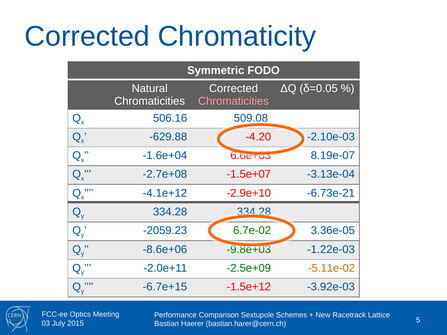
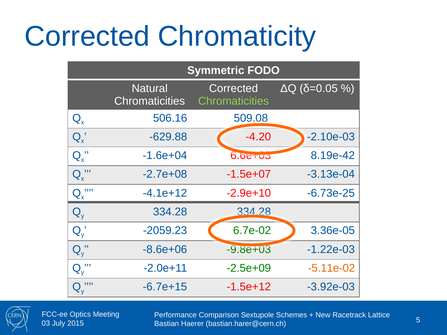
Chromaticities at (233, 101) colour: pink -> light green
8.19e-07: 8.19e-07 -> 8.19e-42
-6.73e-21: -6.73e-21 -> -6.73e-25
